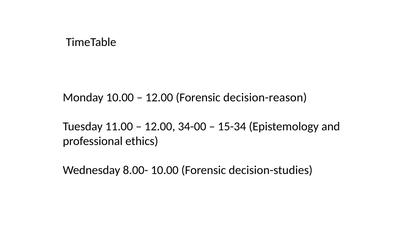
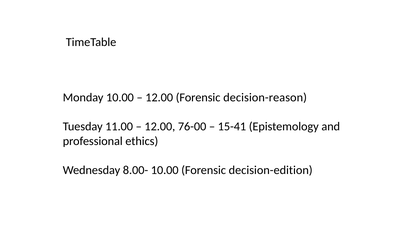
34-00: 34-00 -> 76-00
15-34: 15-34 -> 15-41
decision-studies: decision-studies -> decision-edition
